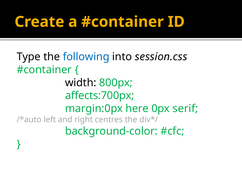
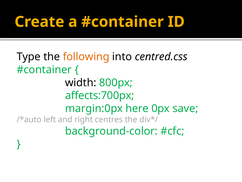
following colour: blue -> orange
session.css: session.css -> centred.css
serif: serif -> save
